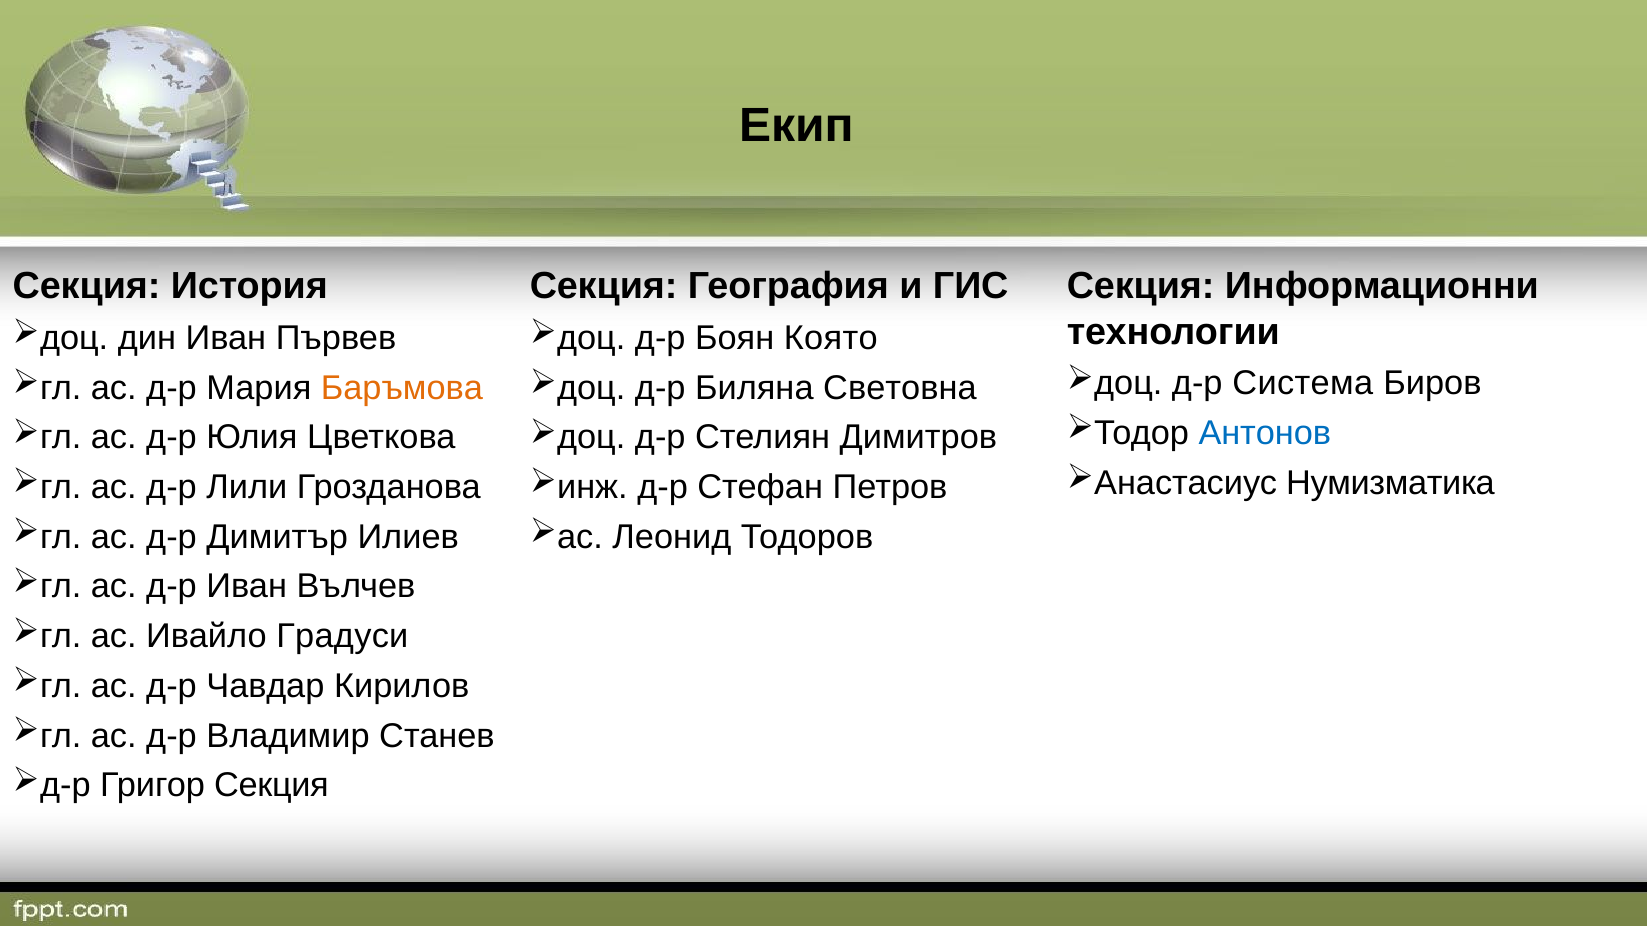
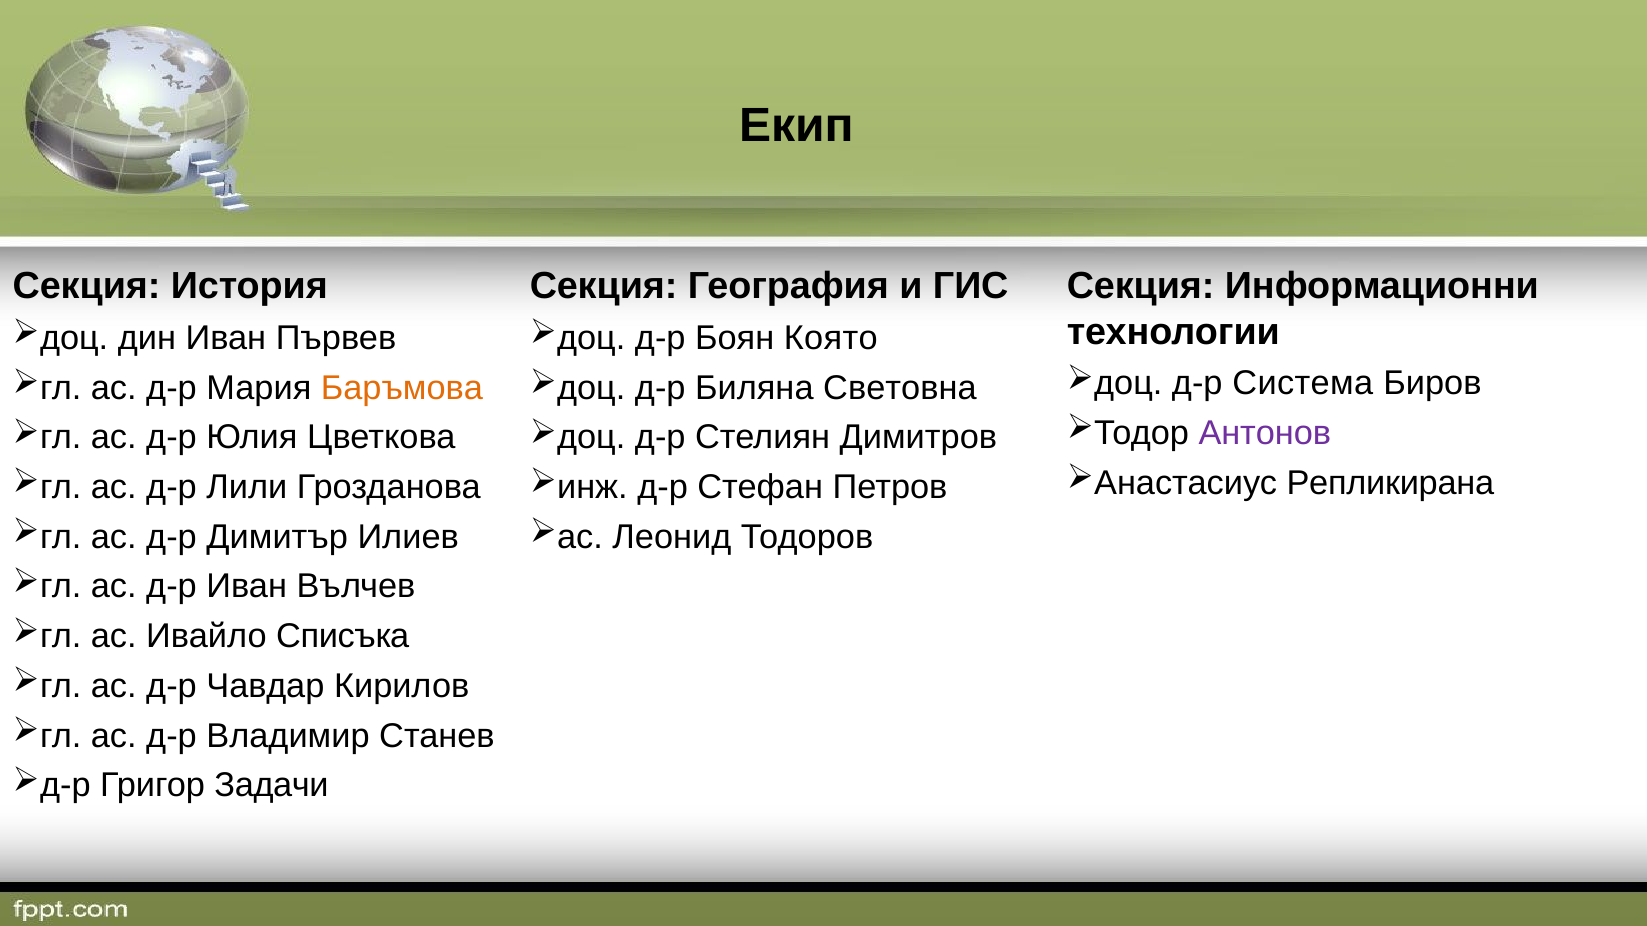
Антонов colour: blue -> purple
Нумизматика: Нумизматика -> Репликирана
Градуси: Градуси -> Списъка
Григор Секция: Секция -> Задачи
